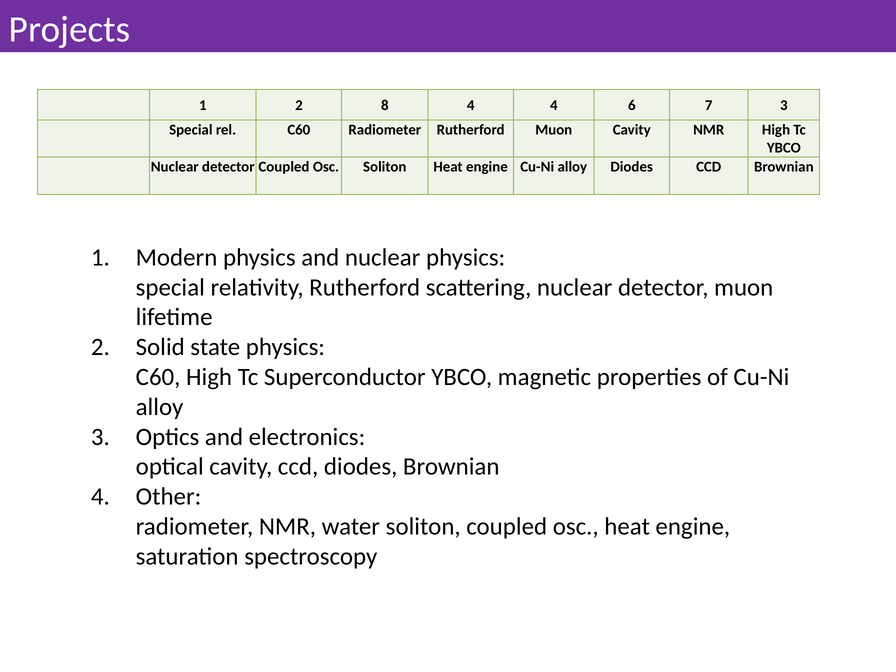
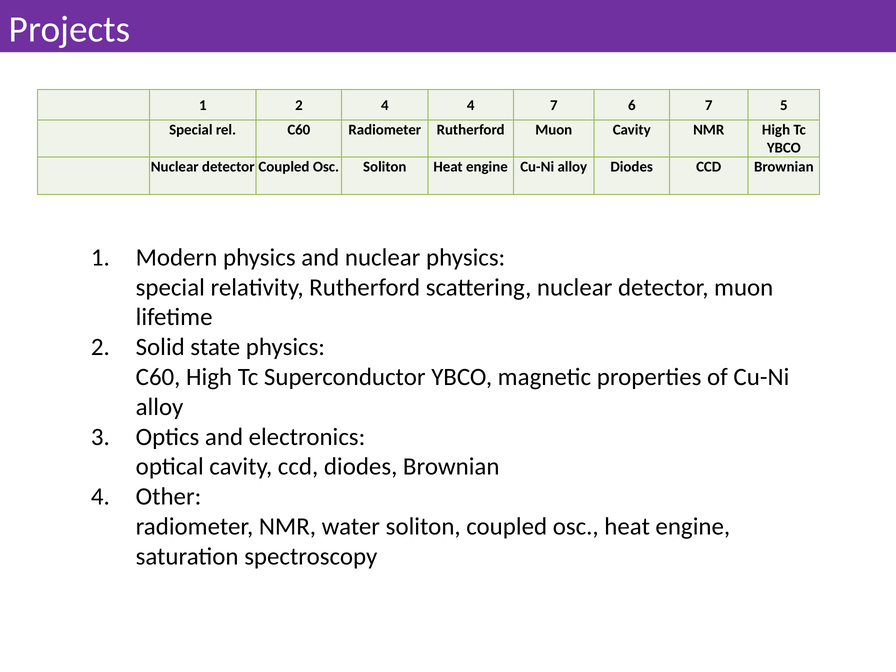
2 8: 8 -> 4
4 4: 4 -> 7
7 3: 3 -> 5
